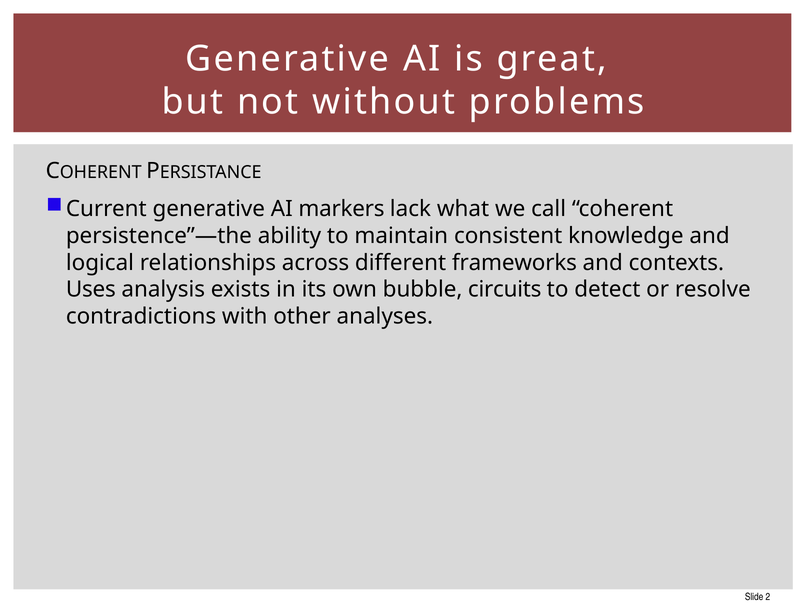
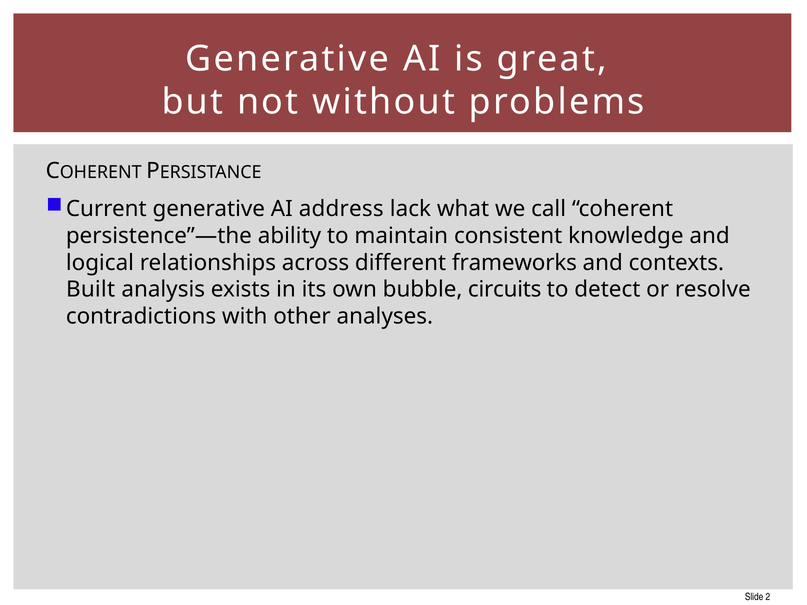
markers: markers -> address
Uses: Uses -> Built
